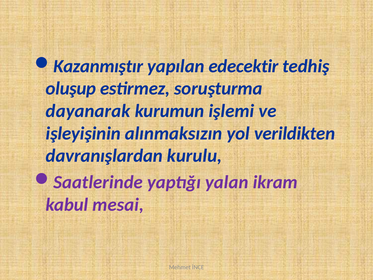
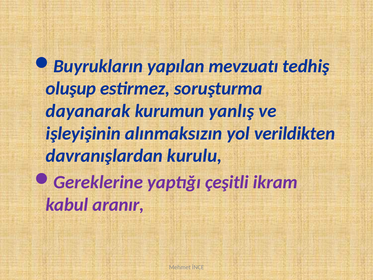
Kazanmıştır: Kazanmıştır -> Buyrukların
edecektir: edecektir -> mevzuatı
işlemi: işlemi -> yanlış
Saatlerinde: Saatlerinde -> Gereklerine
yalan: yalan -> çeşitli
mesai: mesai -> aranır
